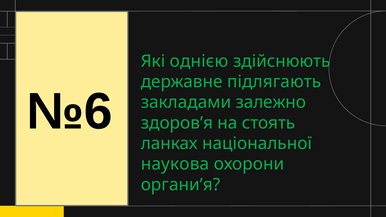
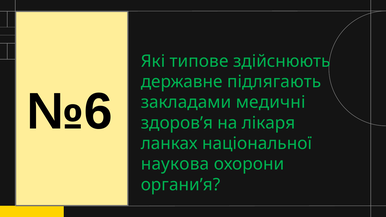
однією: однією -> типове
залежно: залежно -> медичні
стоять: стоять -> лікаря
